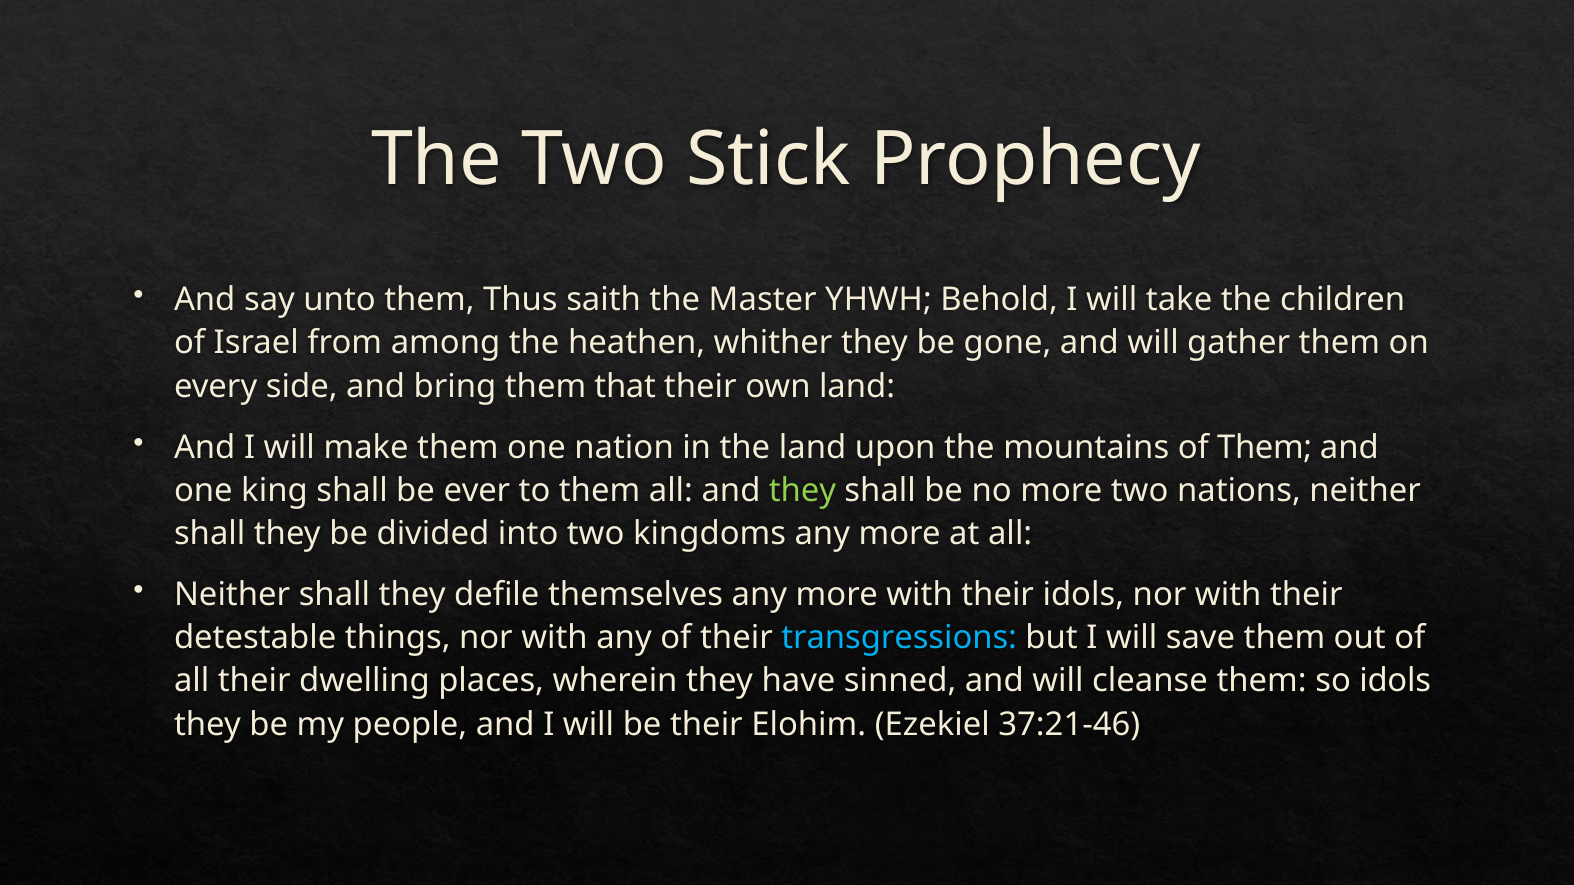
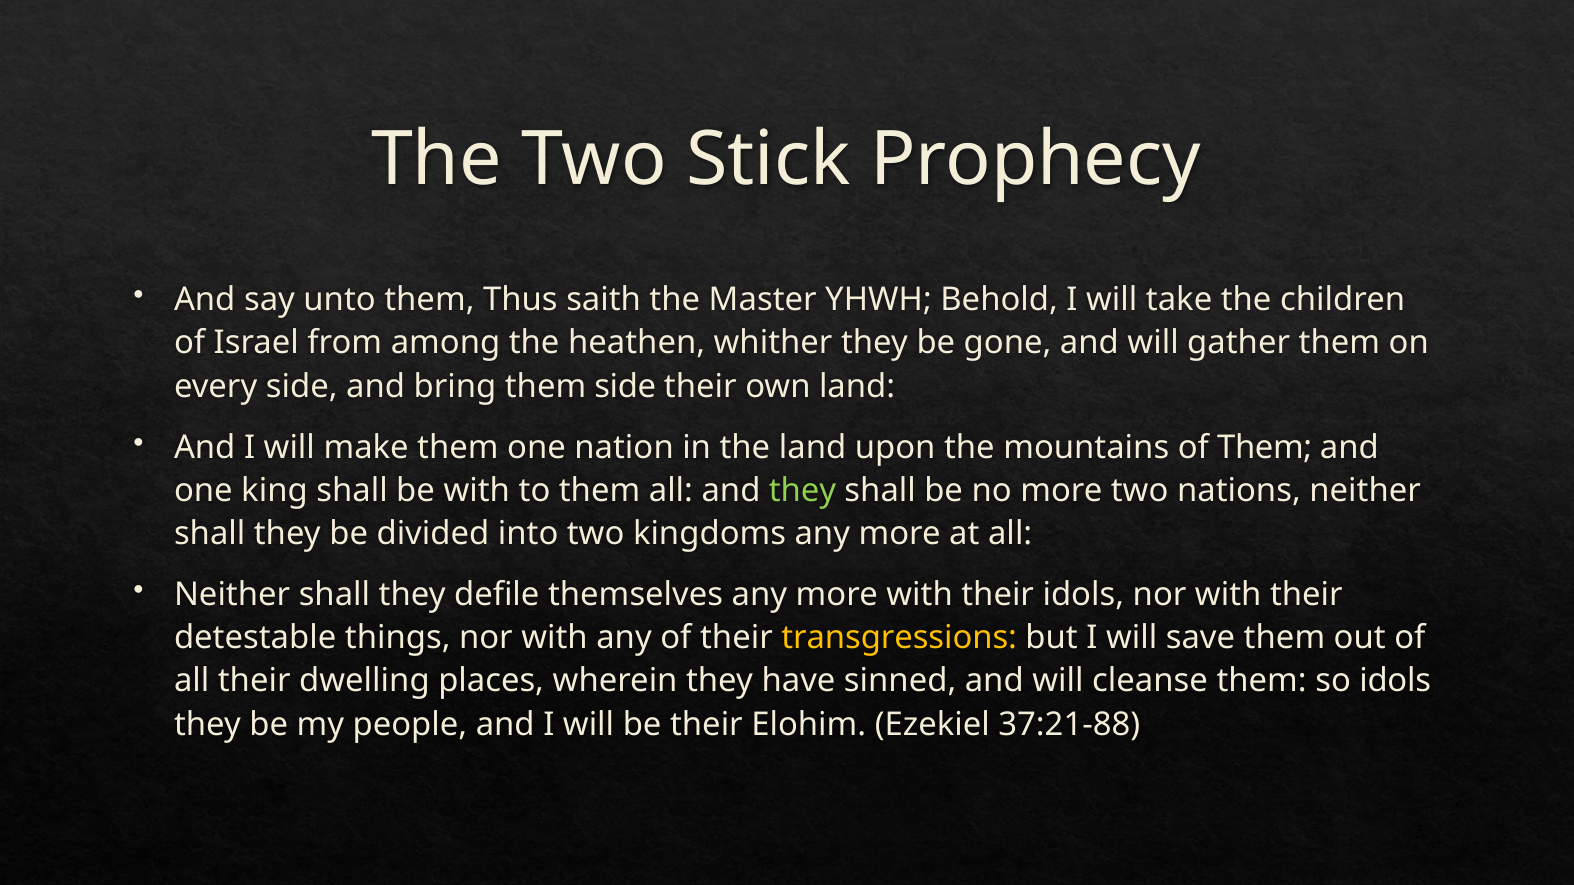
them that: that -> side
be ever: ever -> with
transgressions colour: light blue -> yellow
37:21-46: 37:21-46 -> 37:21-88
